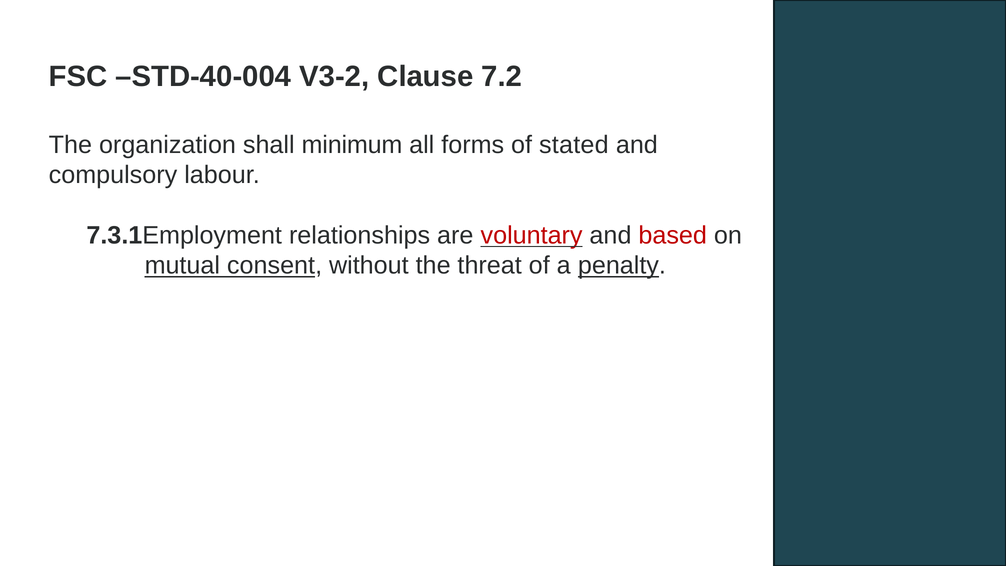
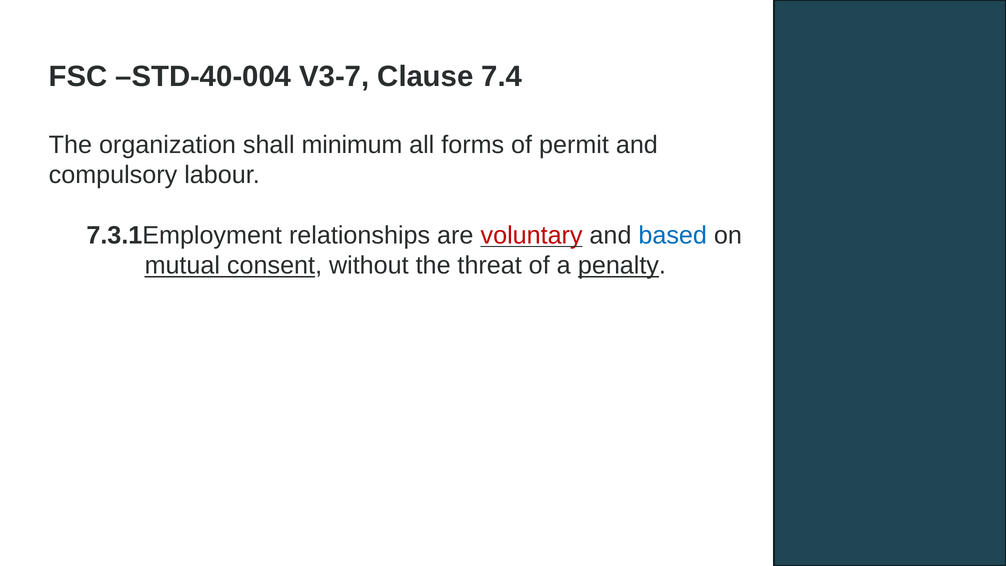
V3-2: V3-2 -> V3-7
7.2: 7.2 -> 7.4
stated: stated -> permit
based colour: red -> blue
